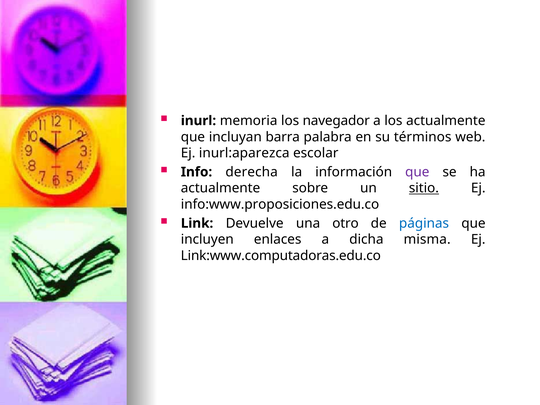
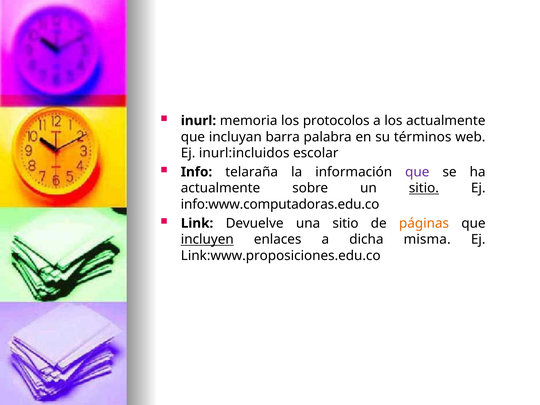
navegador: navegador -> protocolos
inurl:aparezca: inurl:aparezca -> inurl:incluidos
derecha: derecha -> telaraña
info:www.proposiciones.edu.co: info:www.proposiciones.edu.co -> info:www.computadoras.edu.co
una otro: otro -> sitio
páginas colour: blue -> orange
incluyen underline: none -> present
Link:www.computadoras.edu.co: Link:www.computadoras.edu.co -> Link:www.proposiciones.edu.co
